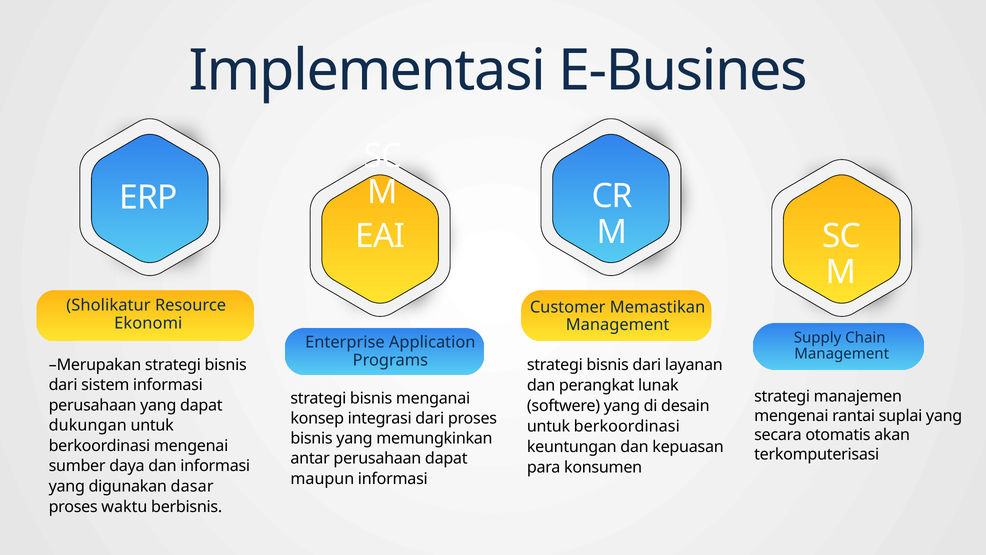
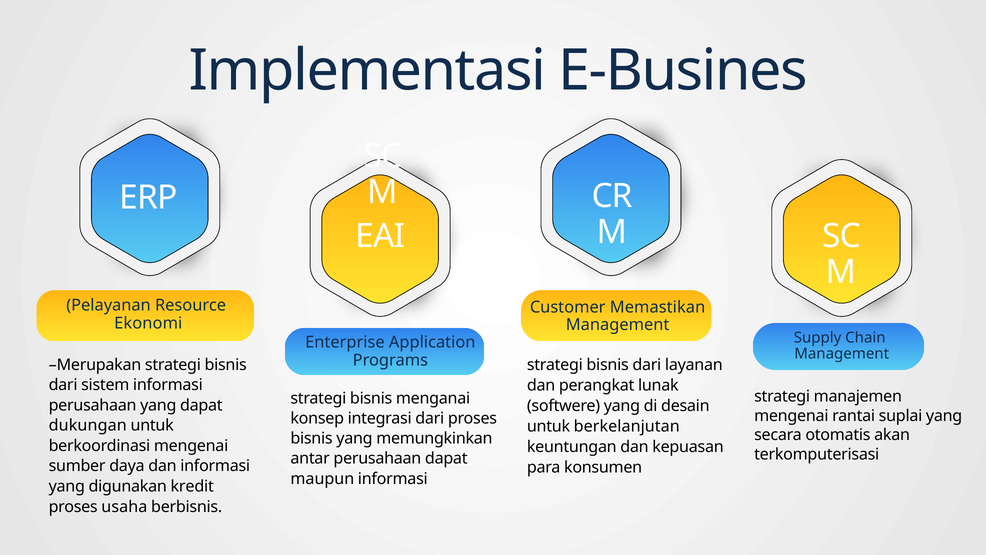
Sholikatur: Sholikatur -> Pelayanan
berkoordinasi at (627, 426): berkoordinasi -> berkelanjutan
dasar: dasar -> kredit
waktu: waktu -> usaha
